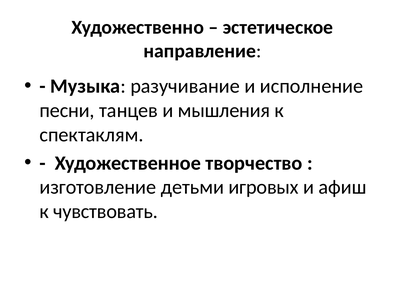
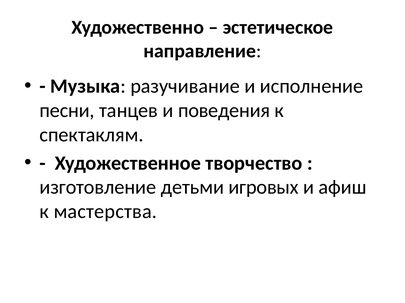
мышления: мышления -> поведения
чувствовать: чувствовать -> мастерства
